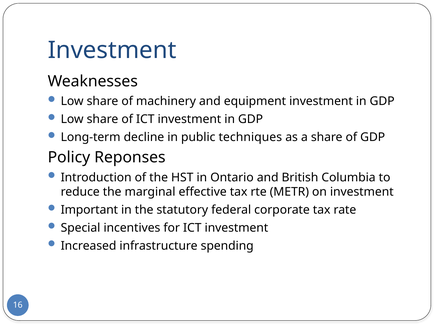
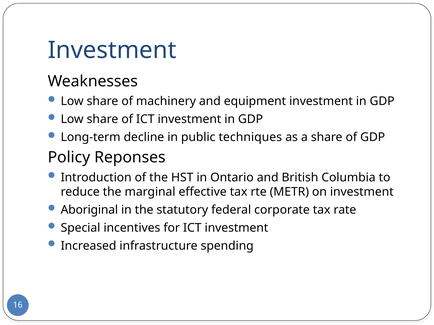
Important: Important -> Aboriginal
